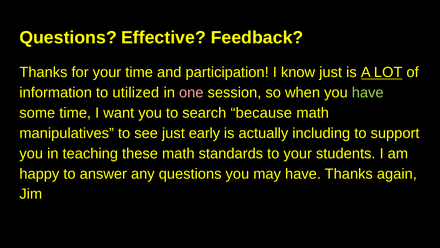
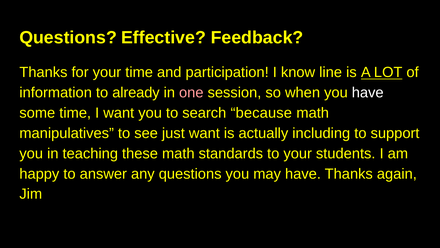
know just: just -> line
utilized: utilized -> already
have at (368, 93) colour: light green -> white
just early: early -> want
